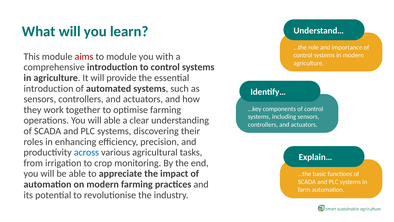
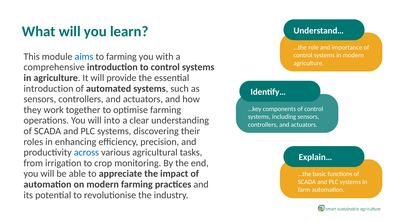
aims colour: red -> blue
to module: module -> farming
will able: able -> into
